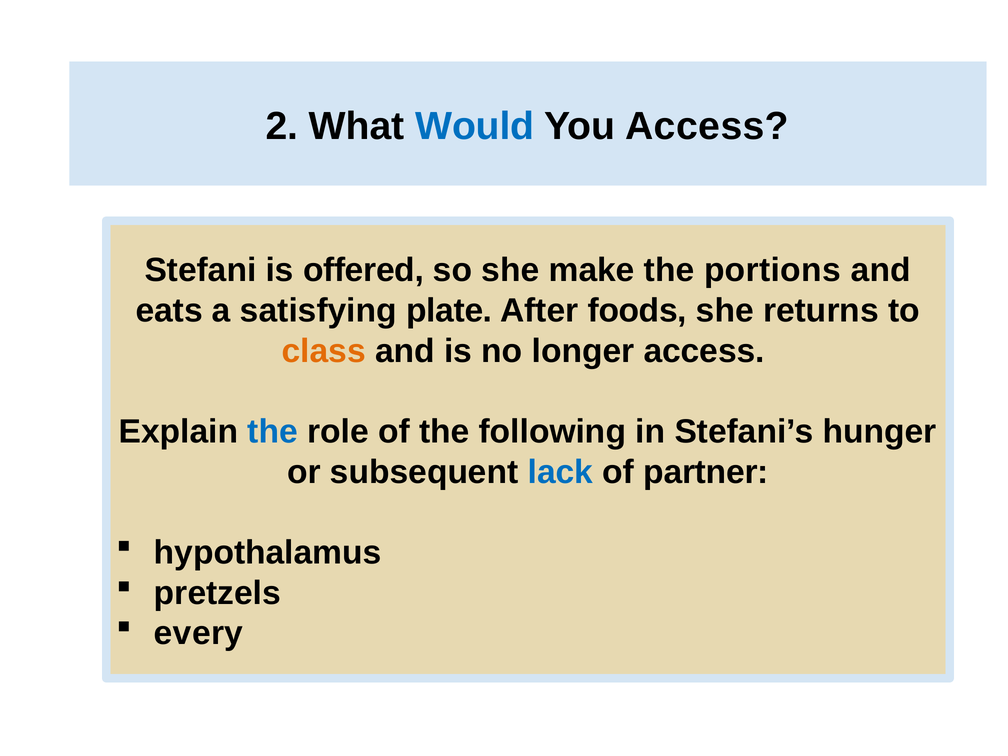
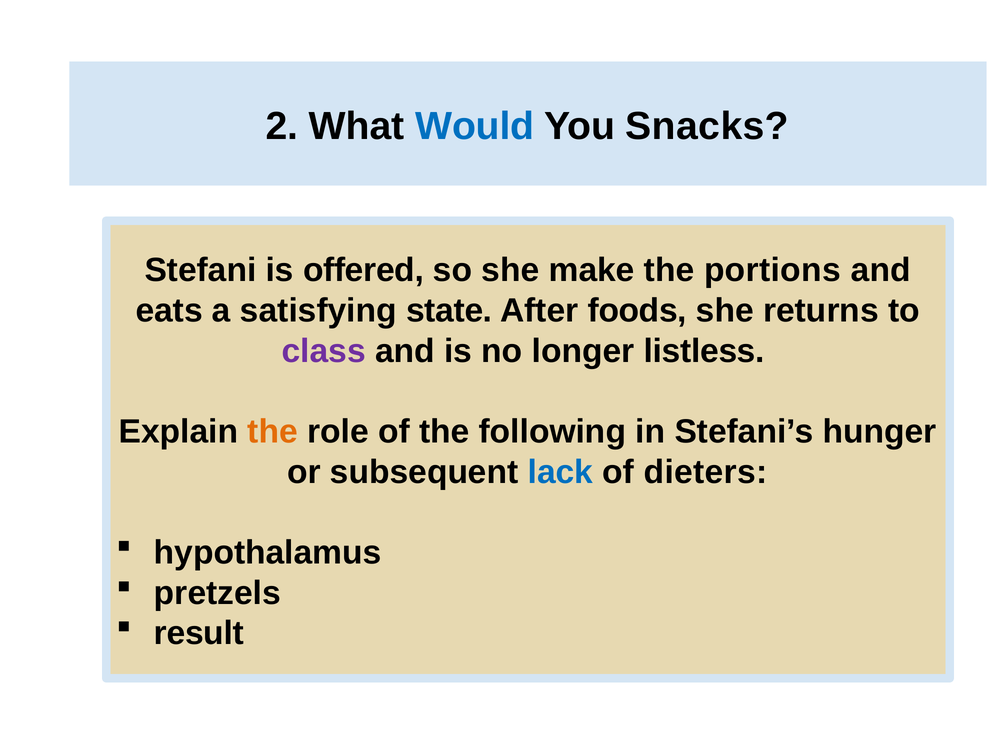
You Access: Access -> Snacks
plate: plate -> state
class colour: orange -> purple
longer access: access -> listless
the at (273, 432) colour: blue -> orange
partner: partner -> dieters
every: every -> result
